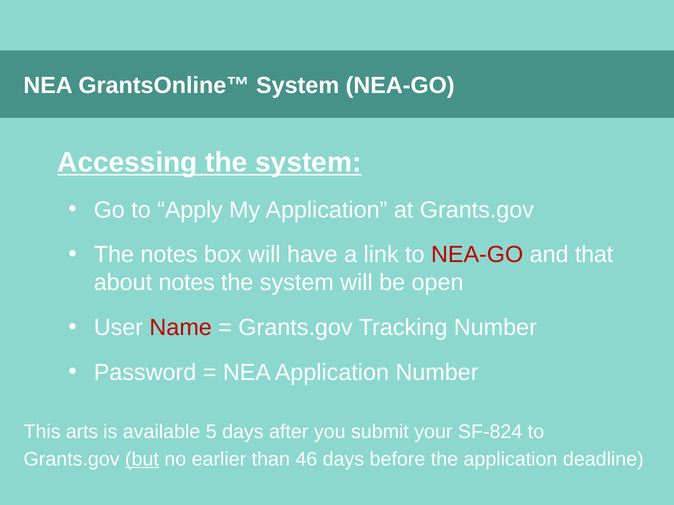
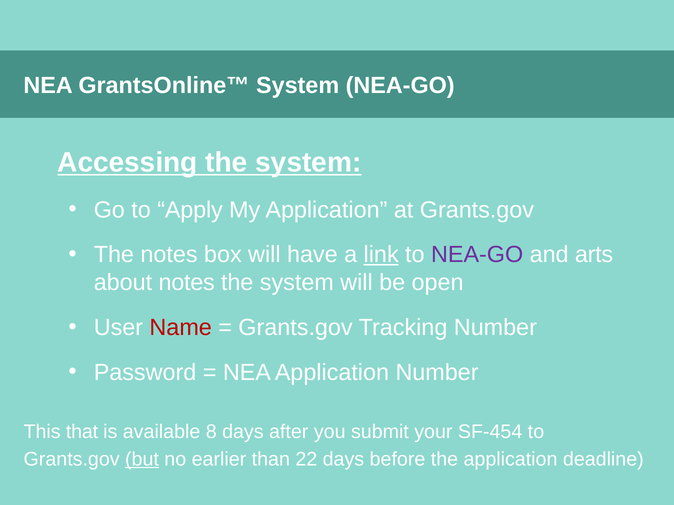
link underline: none -> present
NEA-GO at (477, 255) colour: red -> purple
that: that -> arts
arts: arts -> that
5: 5 -> 8
SF-824: SF-824 -> SF-454
46: 46 -> 22
